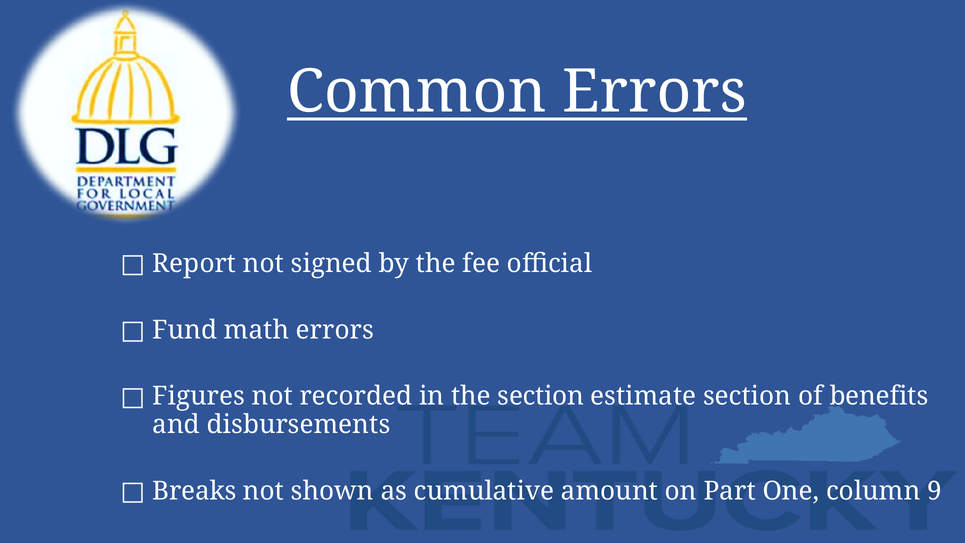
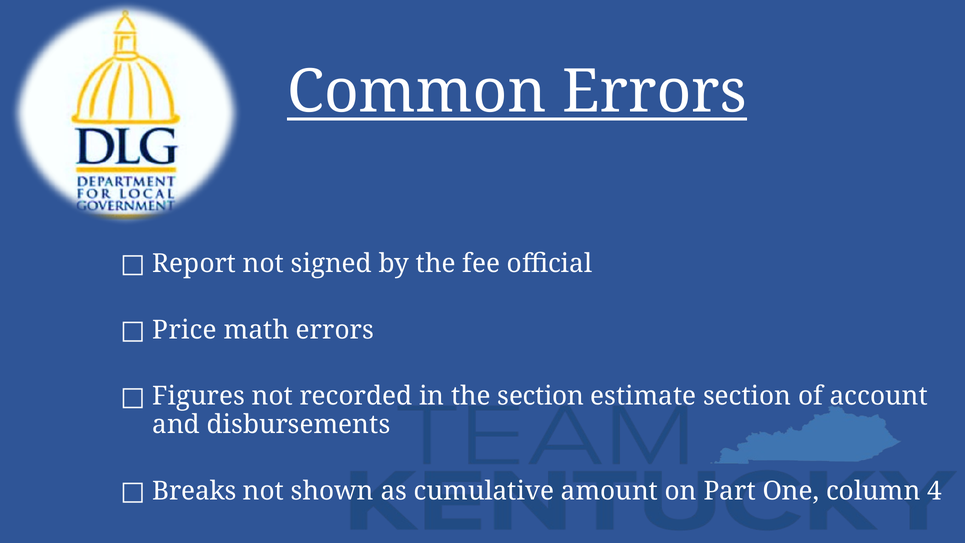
Fund: Fund -> Price
benefits: benefits -> account
9: 9 -> 4
